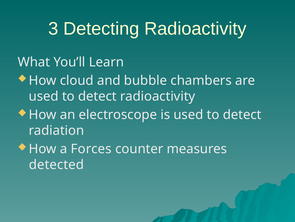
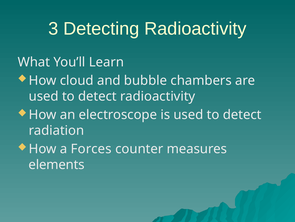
detected: detected -> elements
